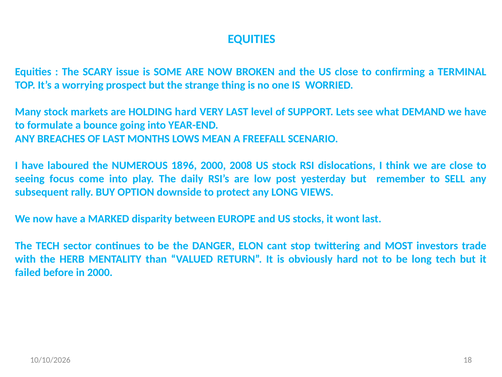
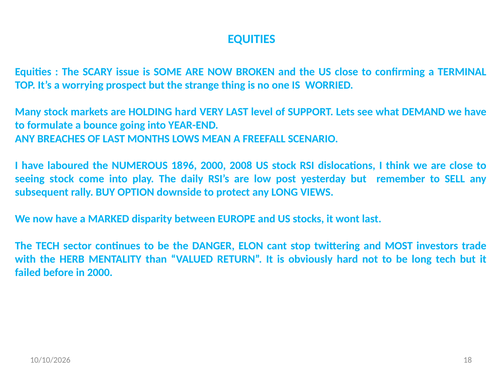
seeing focus: focus -> stock
